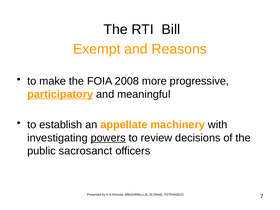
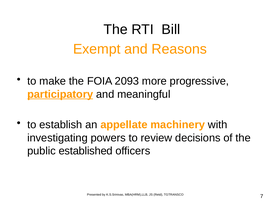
2008: 2008 -> 2093
powers underline: present -> none
sacrosanct: sacrosanct -> established
